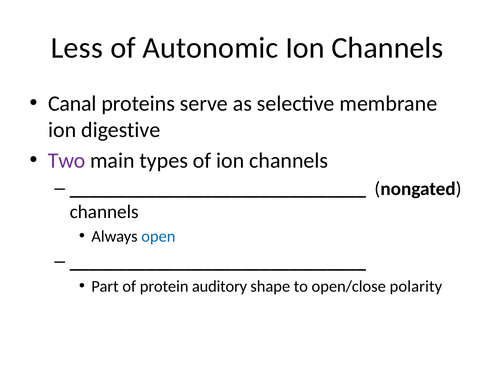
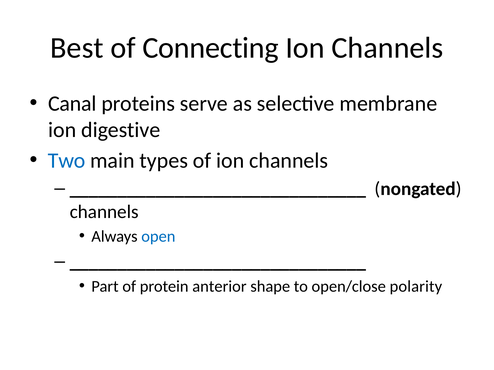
Less: Less -> Best
Autonomic: Autonomic -> Connecting
Two colour: purple -> blue
auditory: auditory -> anterior
